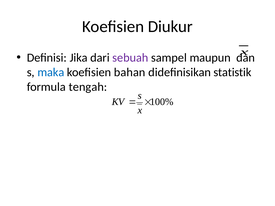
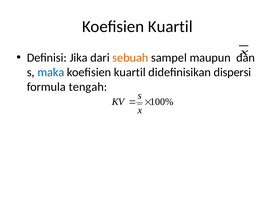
Diukur at (170, 27): Diukur -> Kuartil
sebuah colour: purple -> orange
bahan at (130, 72): bahan -> kuartil
statistik: statistik -> dispersi
